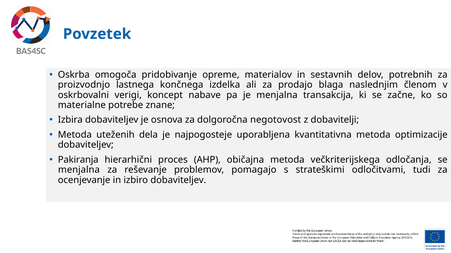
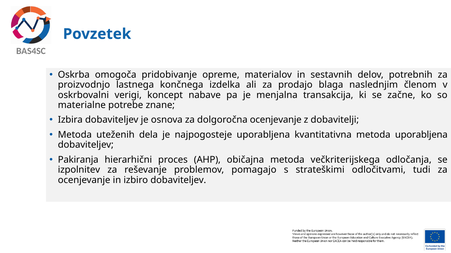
dolgoročna negotovost: negotovost -> ocenjevanje
metoda optimizacije: optimizacije -> uporabljena
menjalna at (79, 170): menjalna -> izpolnitev
